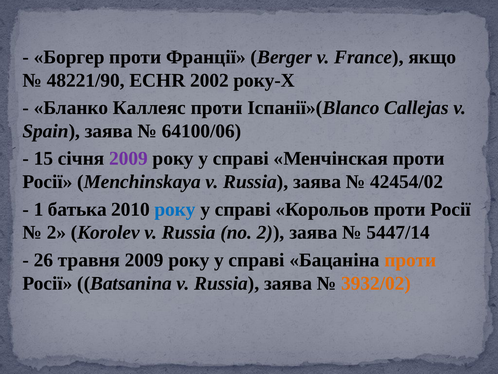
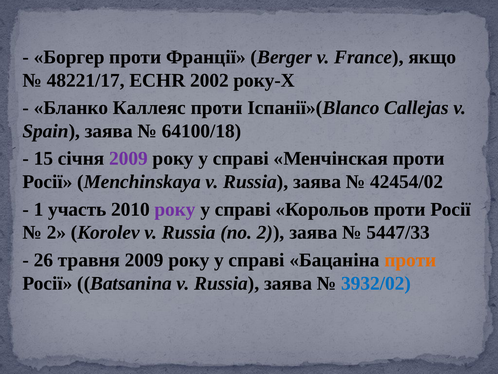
48221/90: 48221/90 -> 48221/17
64100/06: 64100/06 -> 64100/18
батька: батька -> участь
року at (175, 209) colour: blue -> purple
5447/14: 5447/14 -> 5447/33
3932/02 colour: orange -> blue
